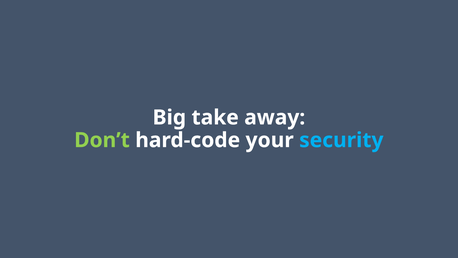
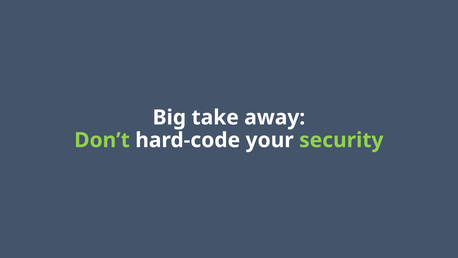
security colour: light blue -> light green
